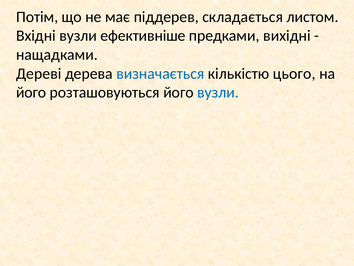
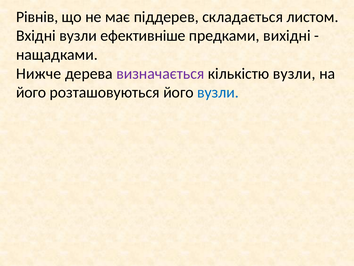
Потім: Потім -> Рівнів
Дереві: Дереві -> Нижче
визначається colour: blue -> purple
кількістю цього: цього -> вузли
